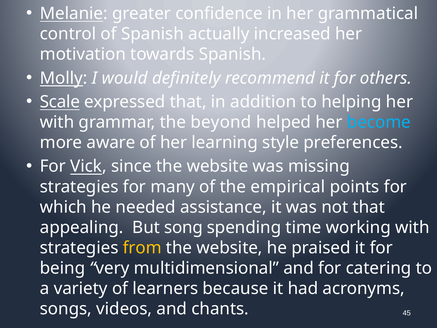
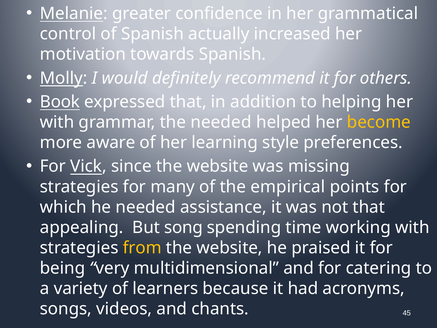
Scale: Scale -> Book
the beyond: beyond -> needed
become colour: light blue -> yellow
